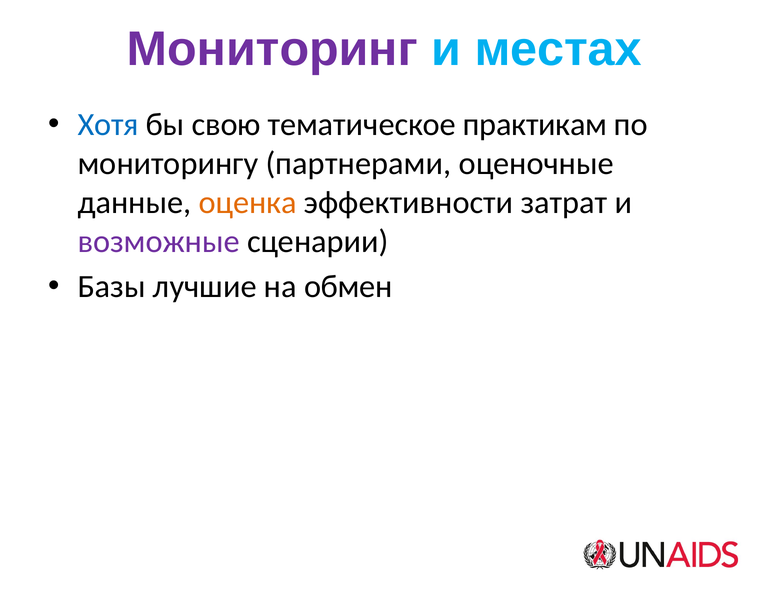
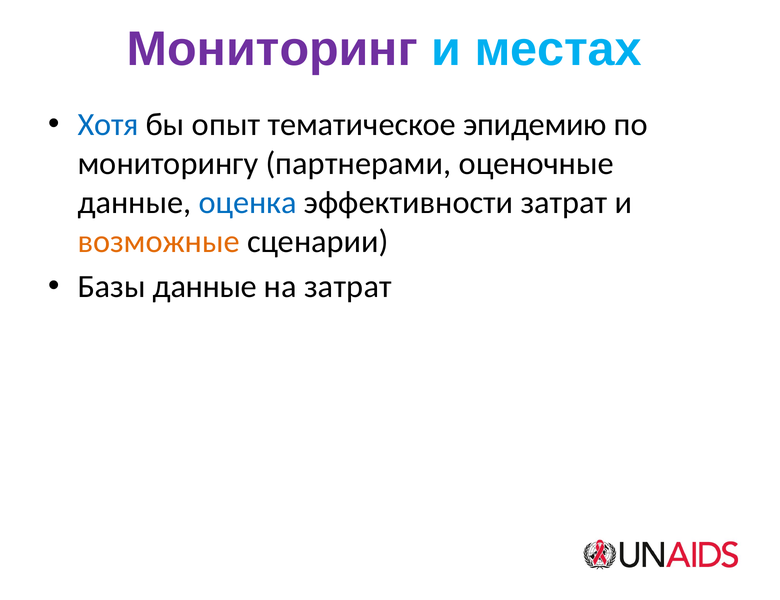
свою: свою -> опыт
практикам: практикам -> эпидемию
оценка colour: orange -> blue
возможные colour: purple -> orange
Базы лучшие: лучшие -> данные
на обмен: обмен -> затрат
